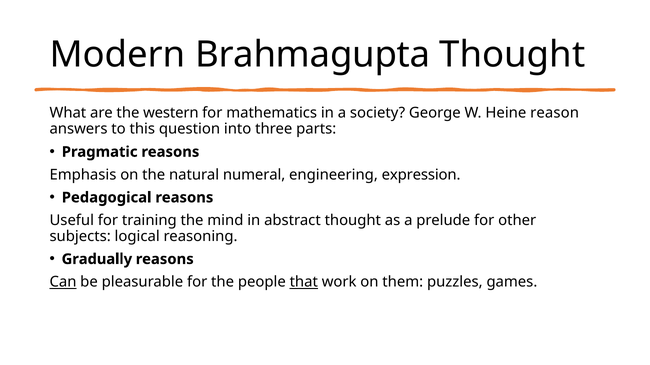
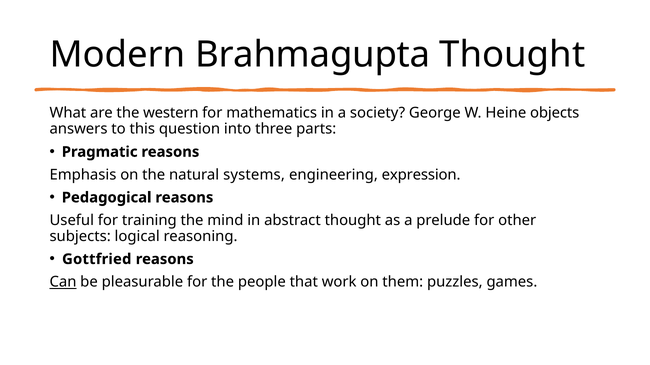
reason: reason -> objects
numeral: numeral -> systems
Gradually: Gradually -> Gottfried
that underline: present -> none
